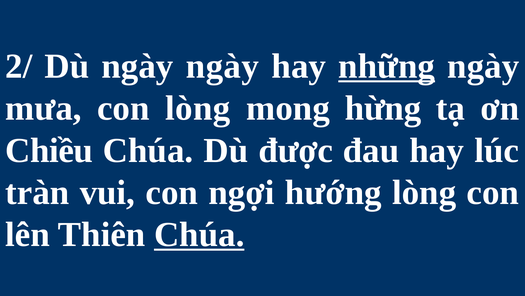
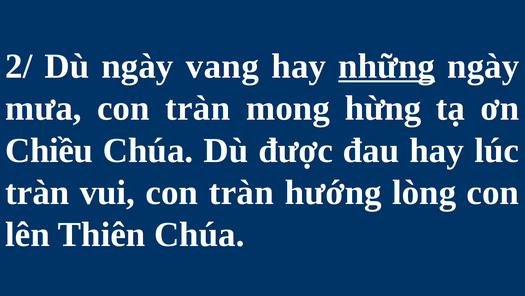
ngày ngày: ngày -> vang
mưa con lòng: lòng -> tràn
vui con ngợi: ngợi -> tràn
Chúa at (199, 234) underline: present -> none
